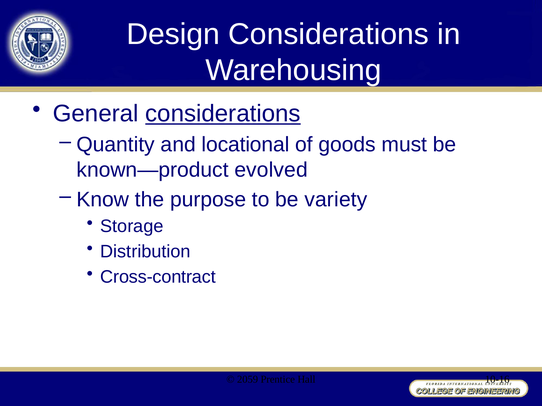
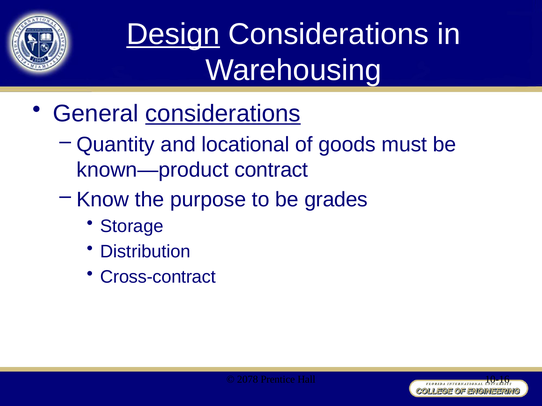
Design underline: none -> present
evolved: evolved -> contract
variety: variety -> grades
2059: 2059 -> 2078
